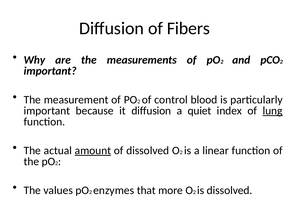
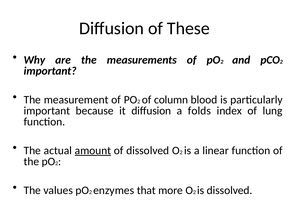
Fibers: Fibers -> These
control: control -> column
quiet: quiet -> folds
lung underline: present -> none
